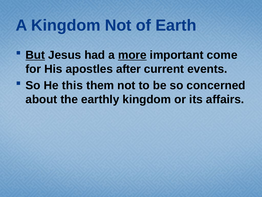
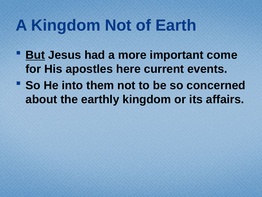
more underline: present -> none
after: after -> here
this: this -> into
